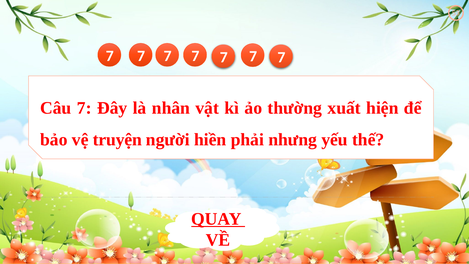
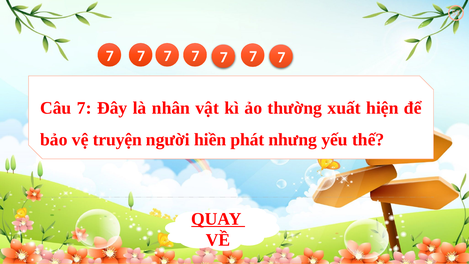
phải: phải -> phát
